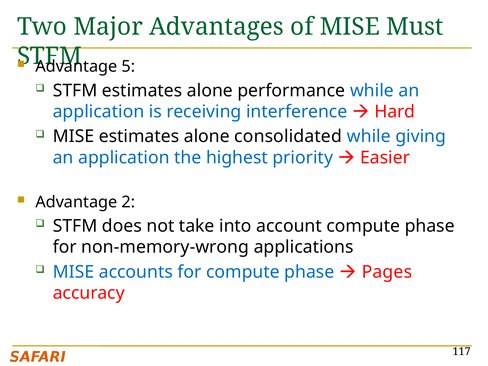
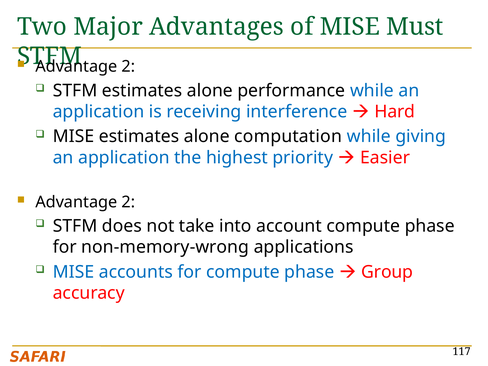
5 at (128, 67): 5 -> 2
consolidated: consolidated -> computation
Pages: Pages -> Group
